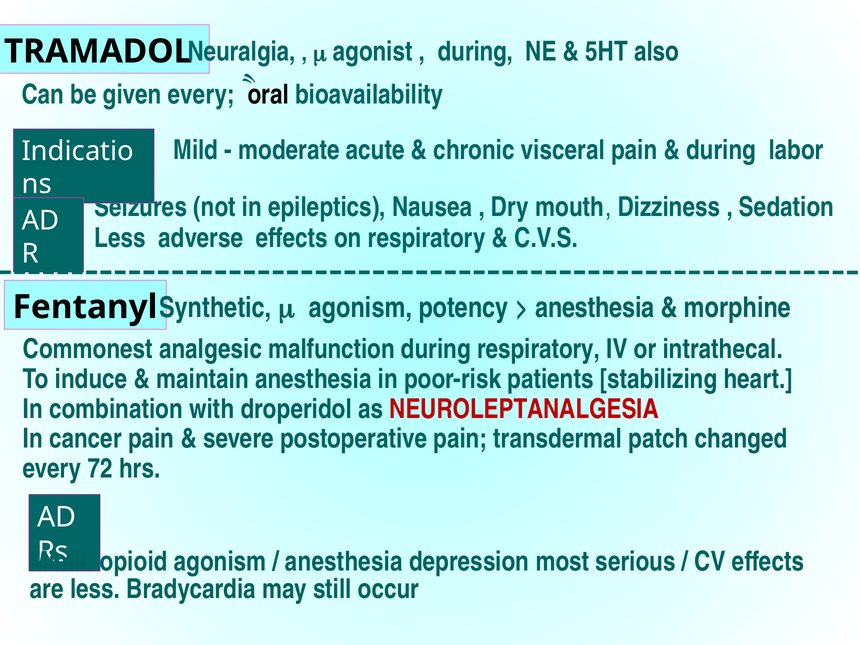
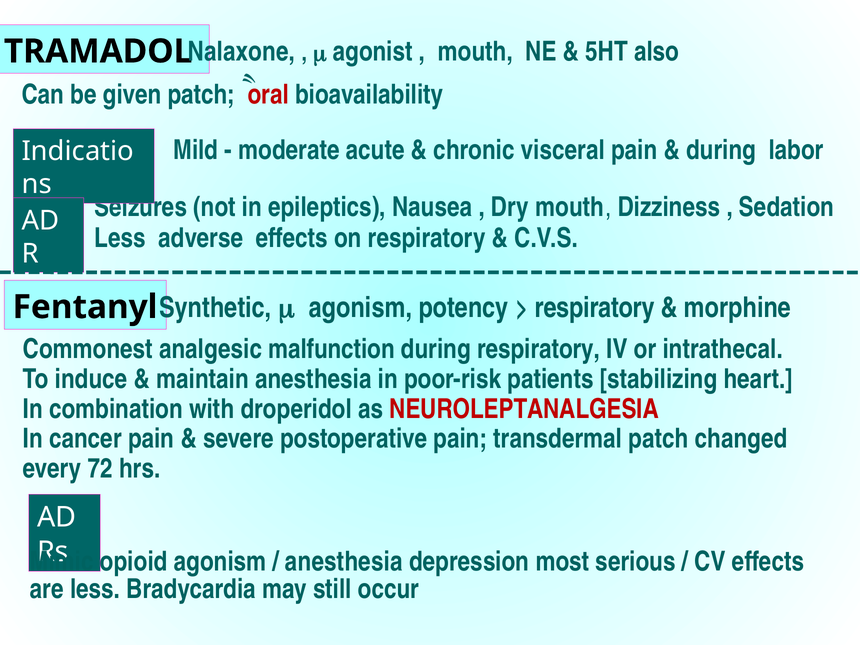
Neuralgia: Neuralgia -> Nalaxone
during at (475, 52): during -> mouth
given every: every -> patch
oral colour: black -> red
anesthesia at (595, 308): anesthesia -> respiratory
